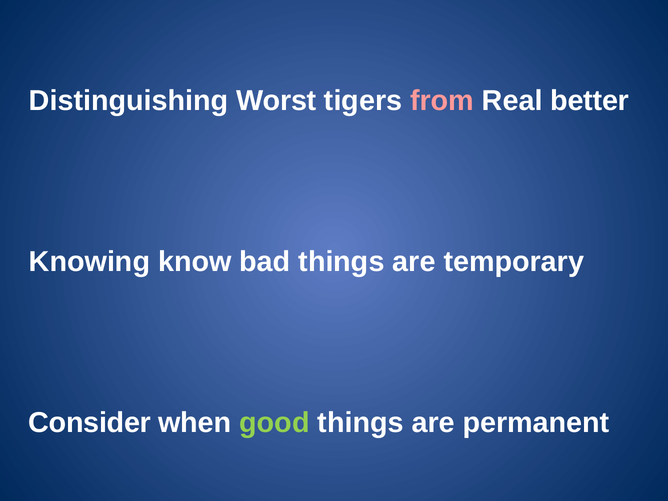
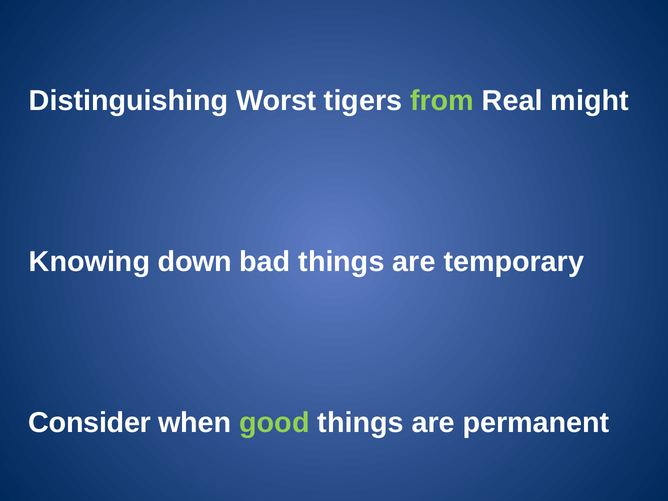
from colour: pink -> light green
better: better -> might
know: know -> down
